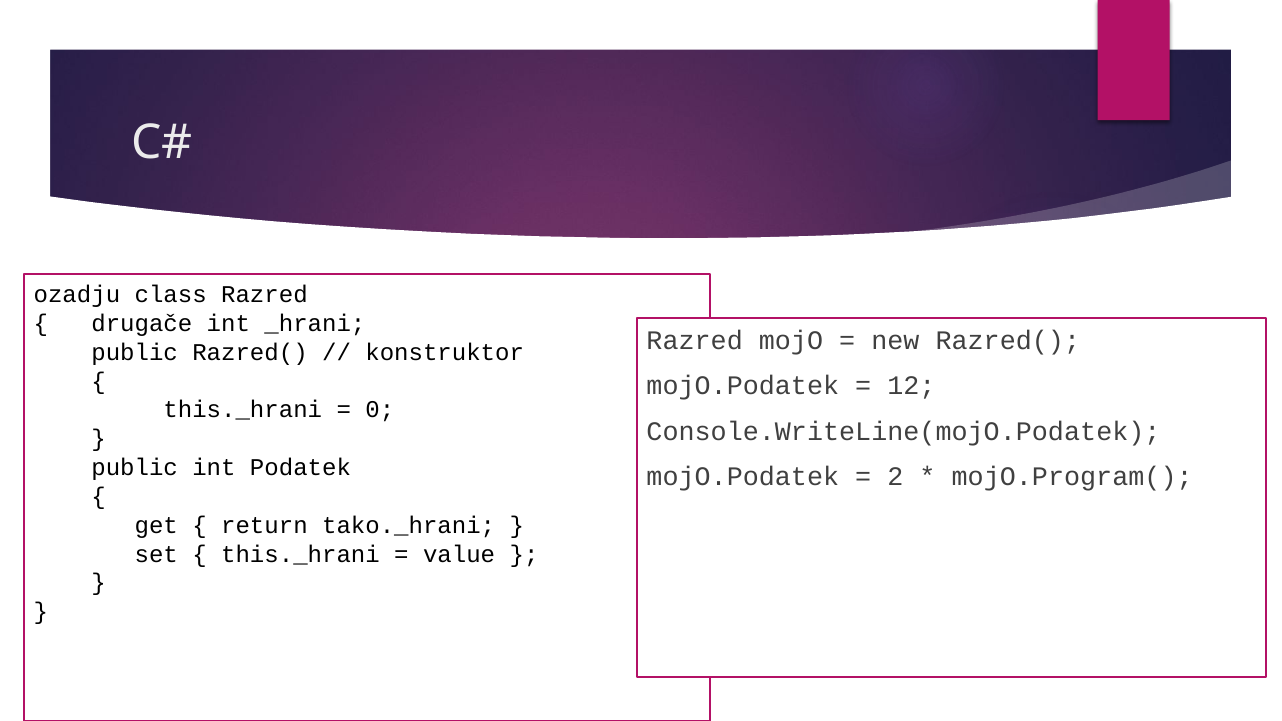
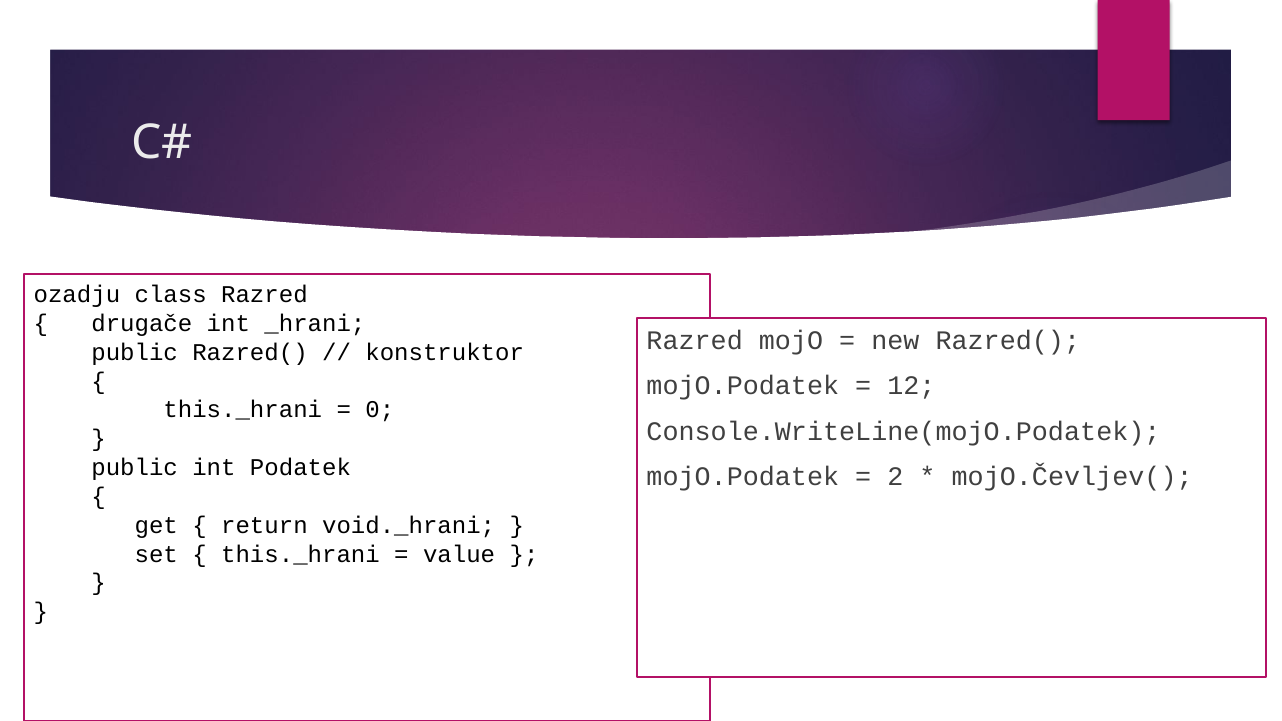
mojO.Program(: mojO.Program( -> mojO.Čevljev(
tako._hrani: tako._hrani -> void._hrani
